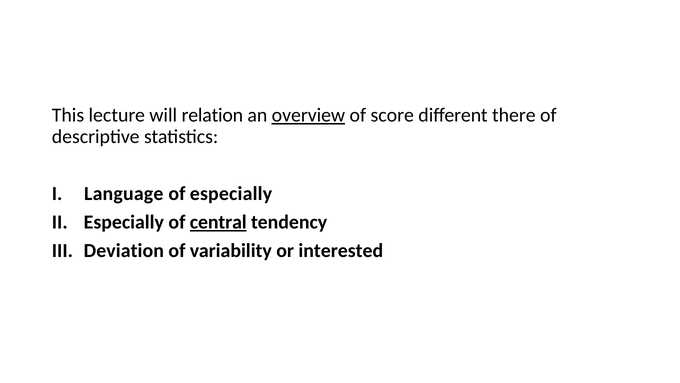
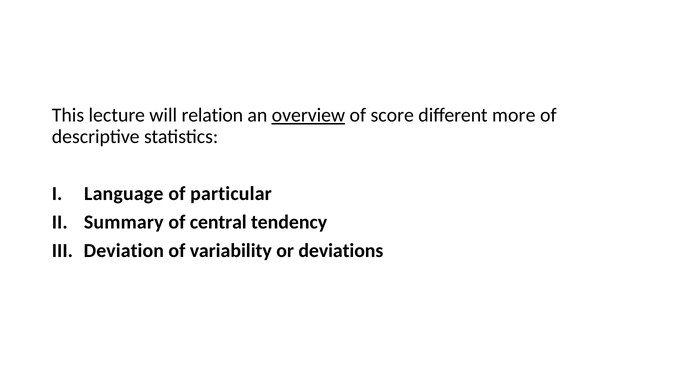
there: there -> more
of especially: especially -> particular
Especially at (124, 222): Especially -> Summary
central underline: present -> none
interested: interested -> deviations
